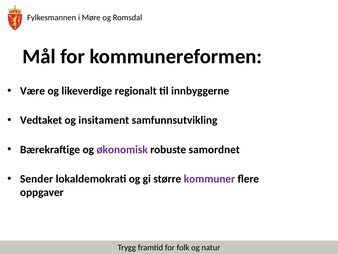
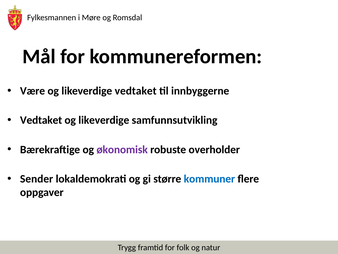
likeverdige regionalt: regionalt -> vedtaket
insitament at (104, 120): insitament -> likeverdige
samordnet: samordnet -> overholder
kommuner colour: purple -> blue
